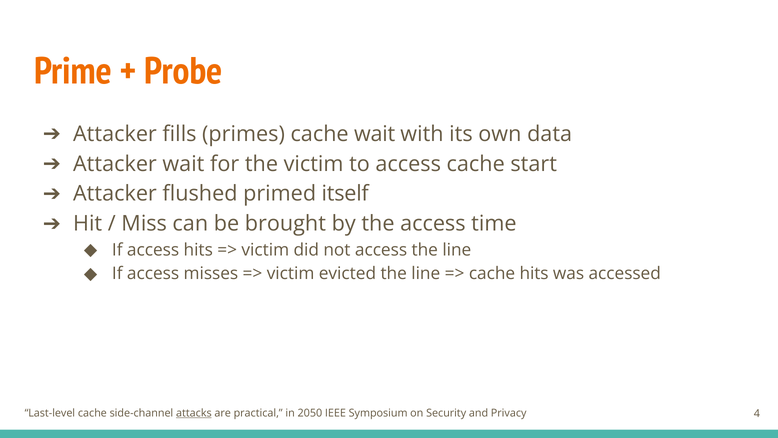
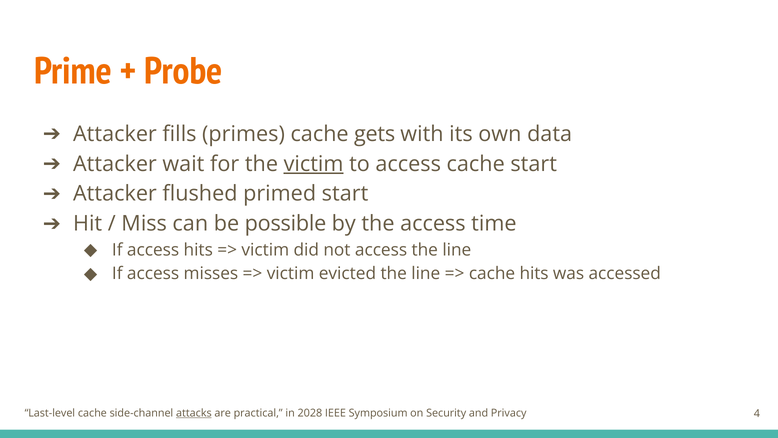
cache wait: wait -> gets
victim at (314, 164) underline: none -> present
primed itself: itself -> start
brought: brought -> possible
2050: 2050 -> 2028
